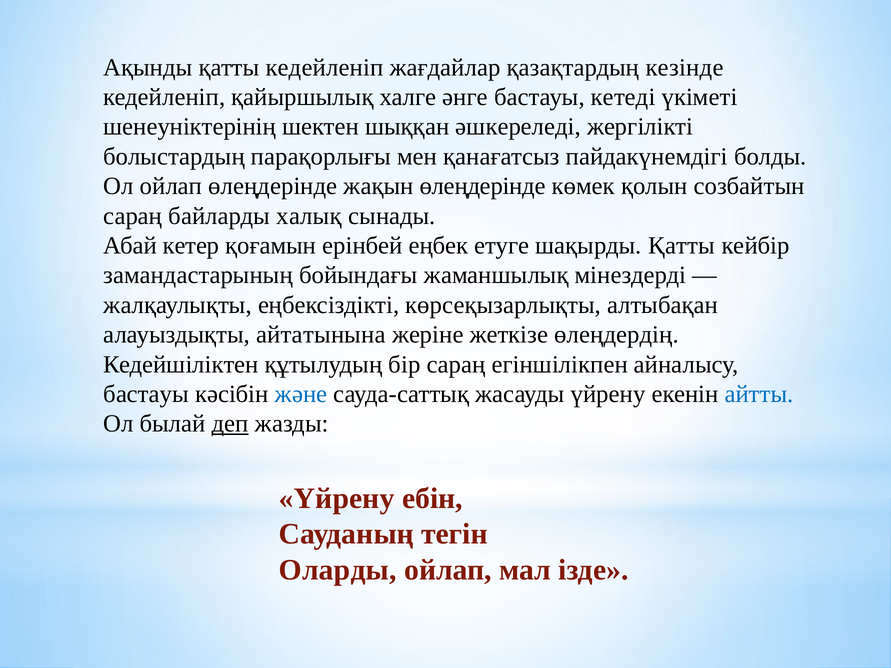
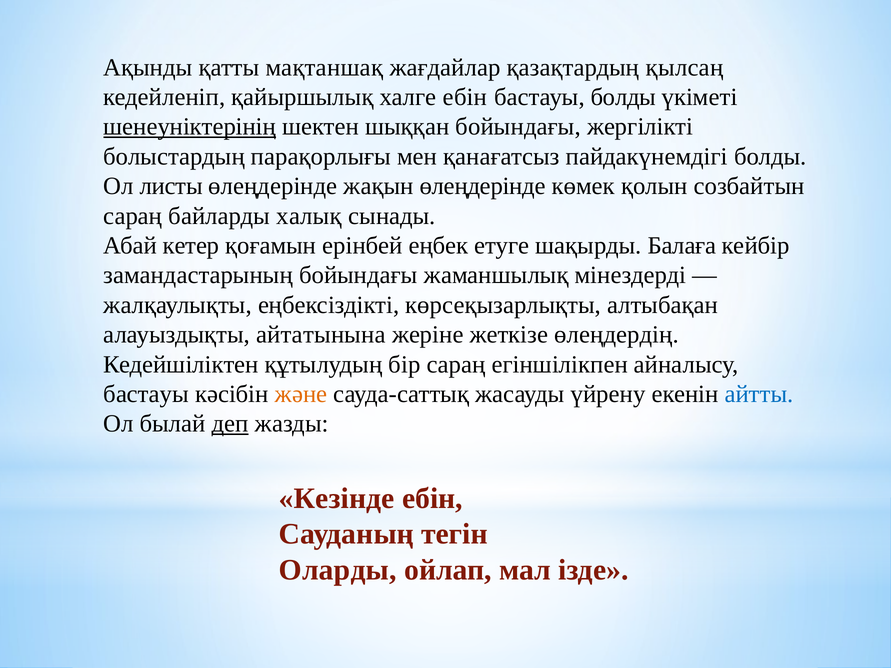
қатты кедейленіп: кедейленіп -> мақтаншақ
кезінде: кезінде -> қылсаң
халге әнге: әнге -> ебін
бастауы кетеді: кетеді -> болды
шенеуніктерінің underline: none -> present
шыққан әшкереледі: әшкереледі -> бойындағы
Ол ойлап: ойлап -> листы
шақырды Қатты: Қатты -> Балаға
және colour: blue -> orange
Үйрену at (337, 499): Үйрену -> Кезінде
